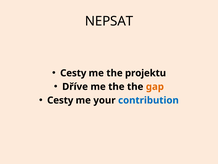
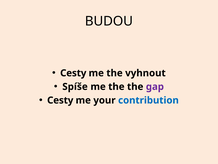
NEPSAT: NEPSAT -> BUDOU
projektu: projektu -> vyhnout
Dříve: Dříve -> Spíše
gap colour: orange -> purple
